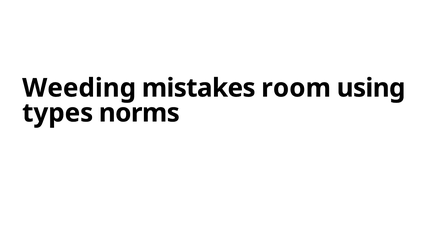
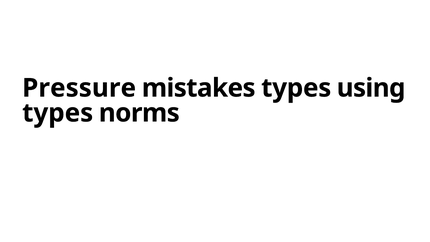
Weeding: Weeding -> Pressure
mistakes room: room -> types
